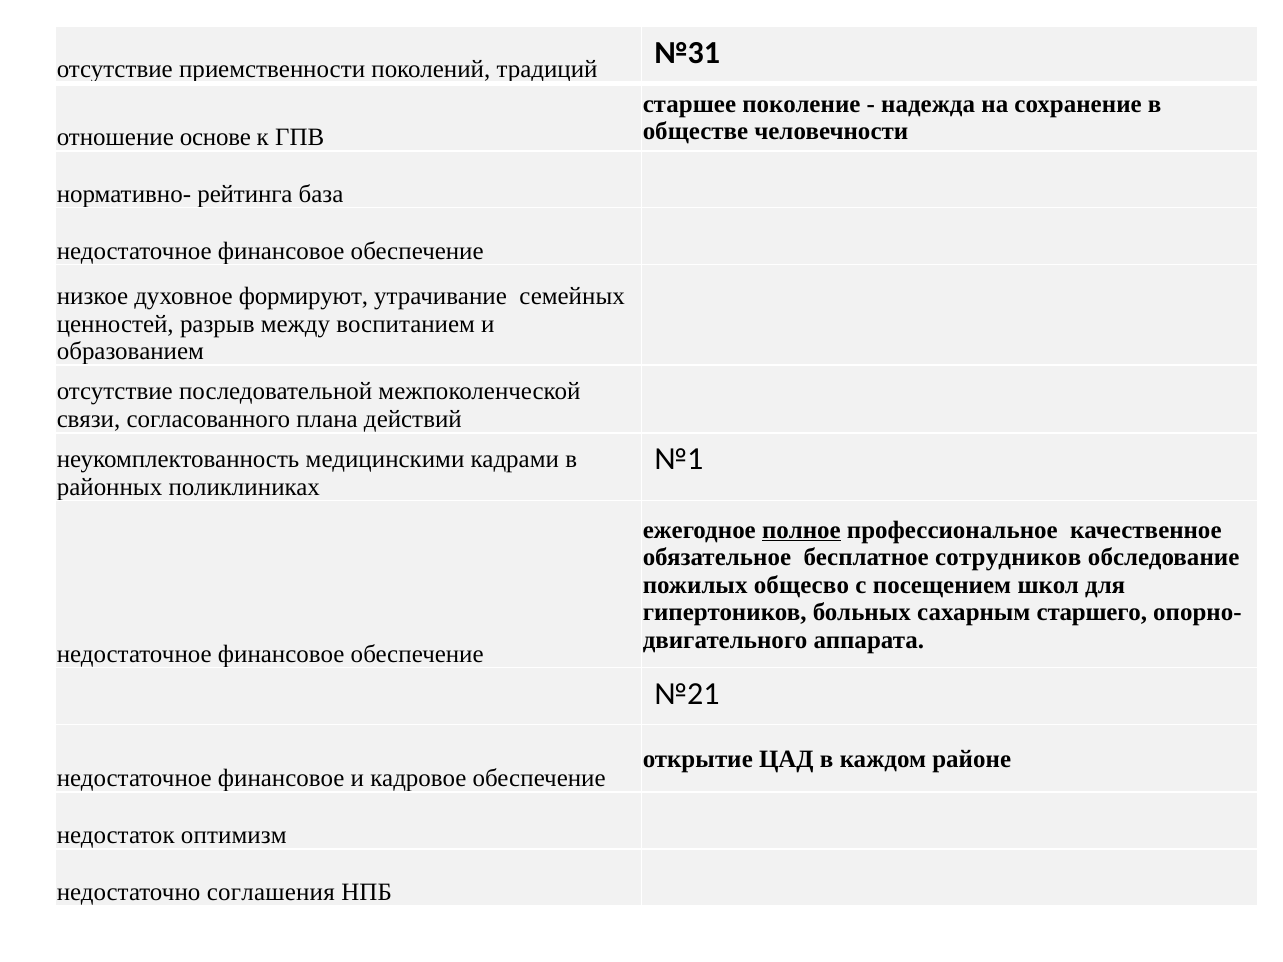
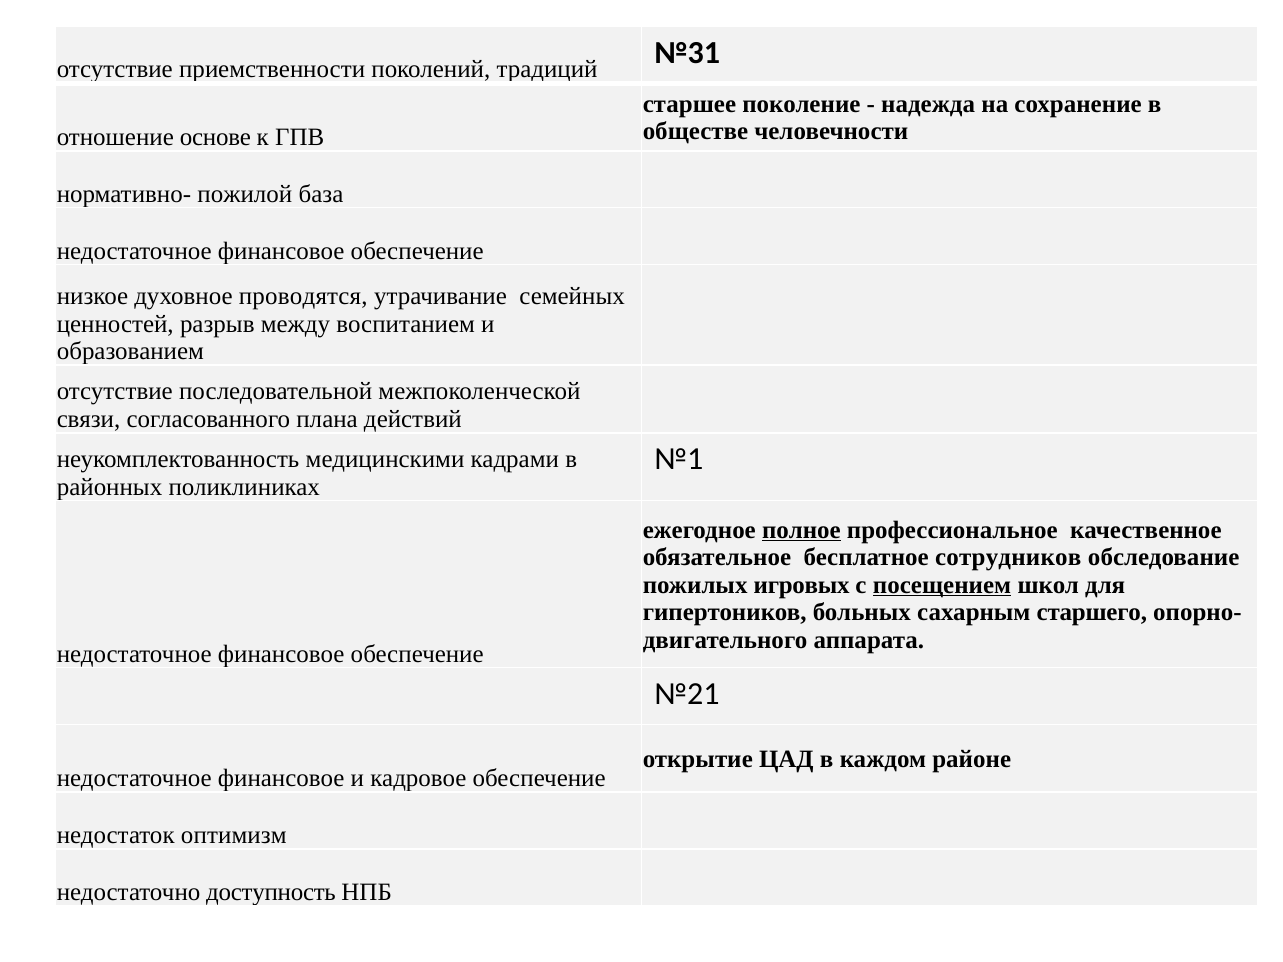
рейтинга: рейтинга -> пожилой
формируют: формируют -> проводятся
общесво: общесво -> игровых
посещением underline: none -> present
соглашения: соглашения -> доступность
